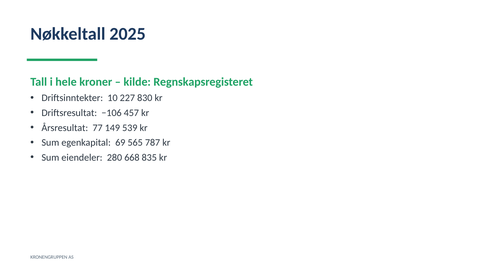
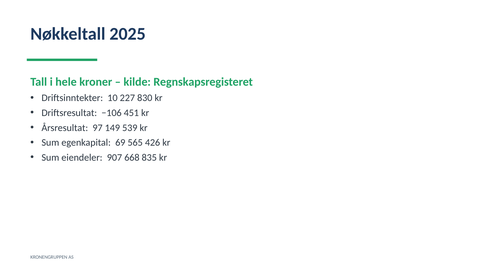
457: 457 -> 451
77: 77 -> 97
787: 787 -> 426
280: 280 -> 907
